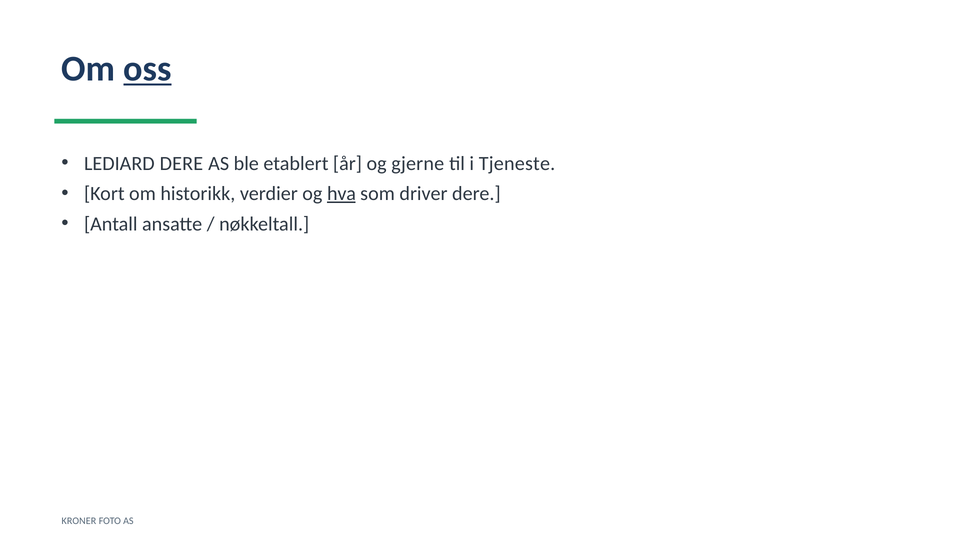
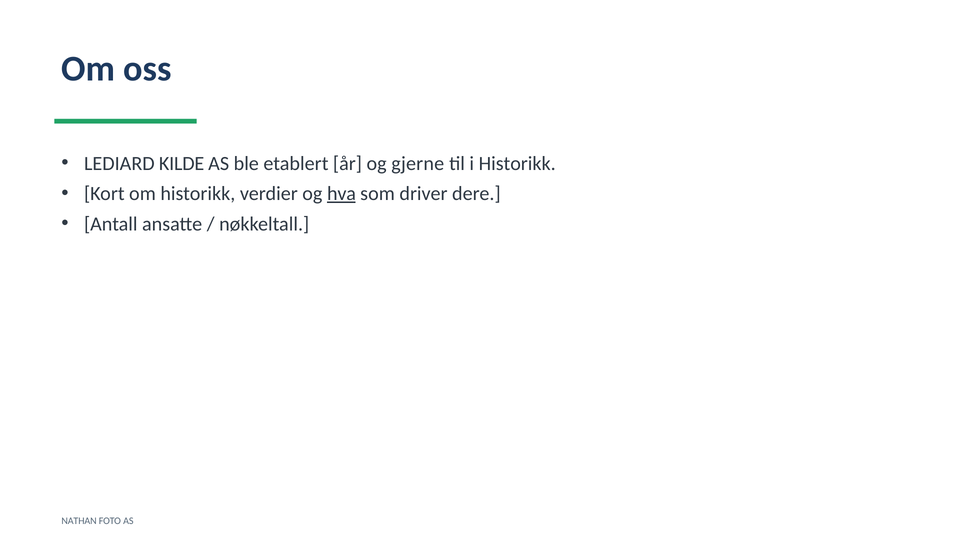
oss underline: present -> none
LEDIARD DERE: DERE -> KILDE
i Tjeneste: Tjeneste -> Historikk
KRONER: KRONER -> NATHAN
